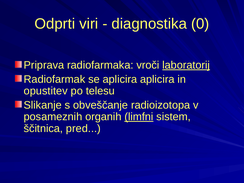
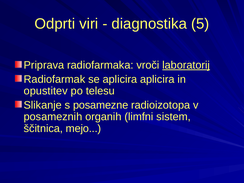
0: 0 -> 5
obveščanje: obveščanje -> posamezne
limfni underline: present -> none
pred: pred -> mejo
